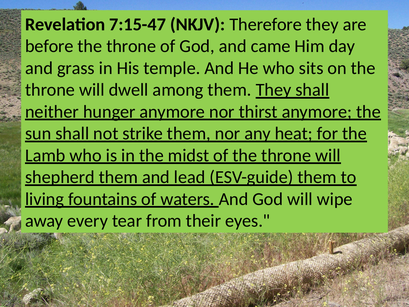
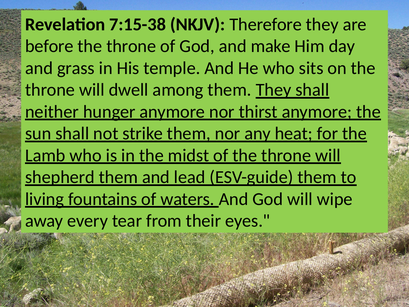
7:15-47: 7:15-47 -> 7:15-38
came: came -> make
